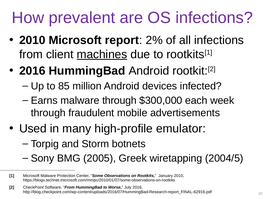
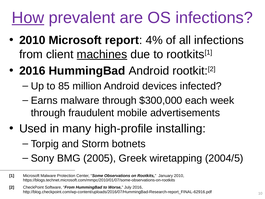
How underline: none -> present
2%: 2% -> 4%
emulator: emulator -> installing
